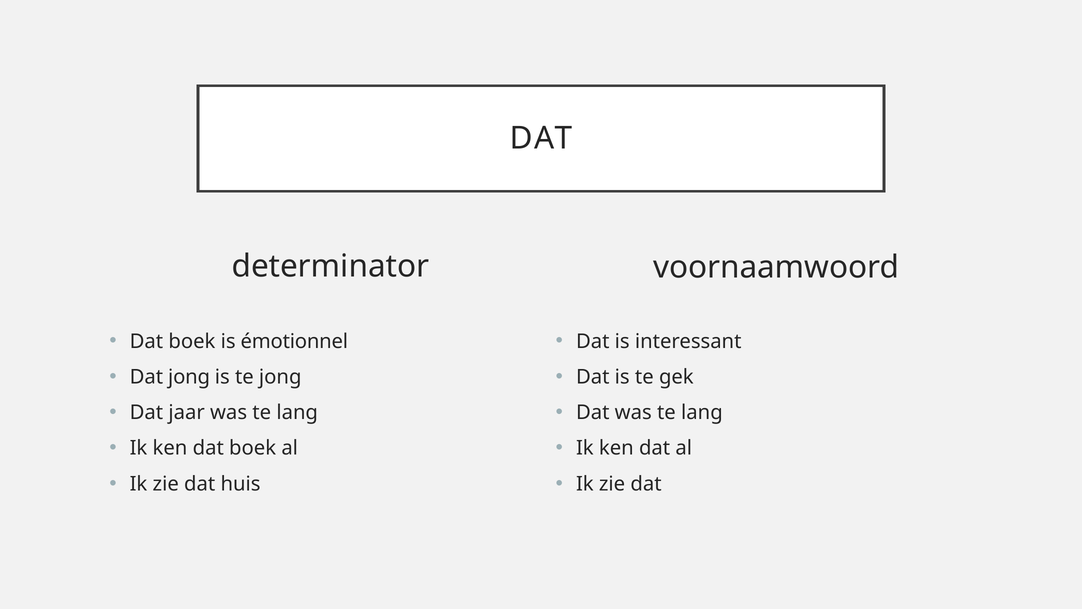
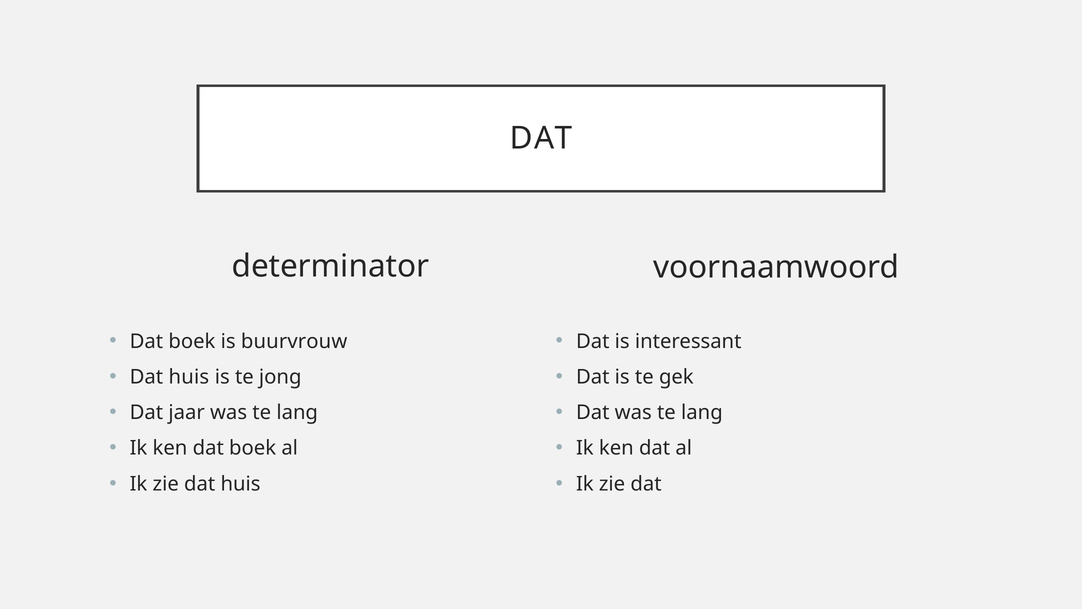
émotionnel: émotionnel -> buurvrouw
jong at (189, 377): jong -> huis
